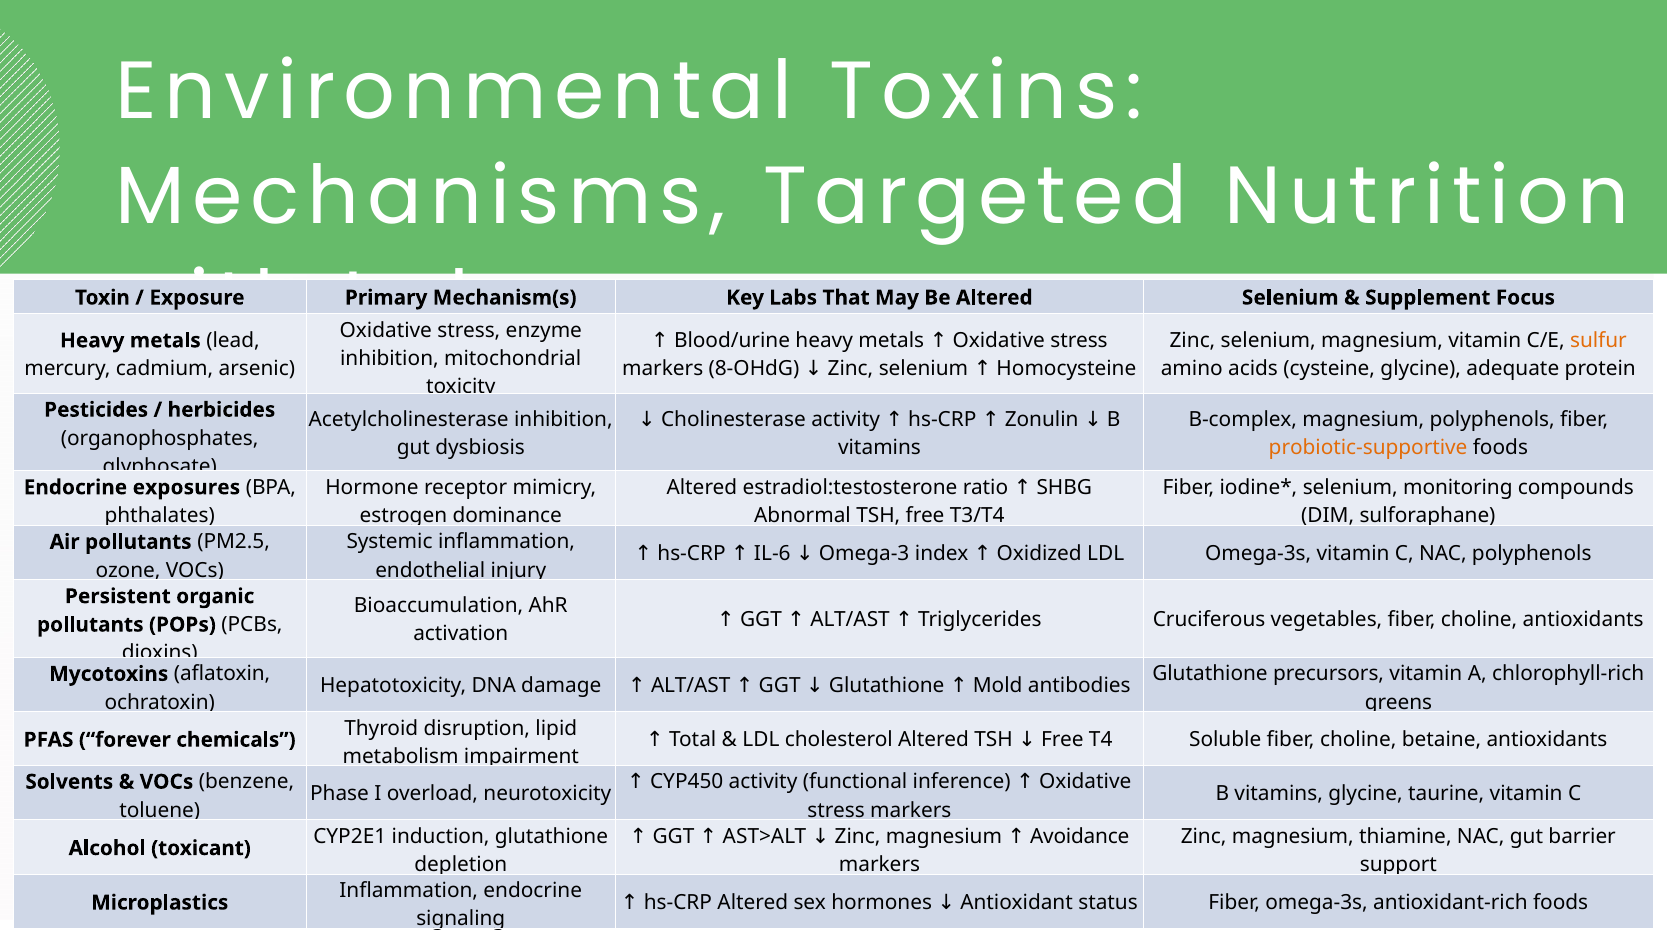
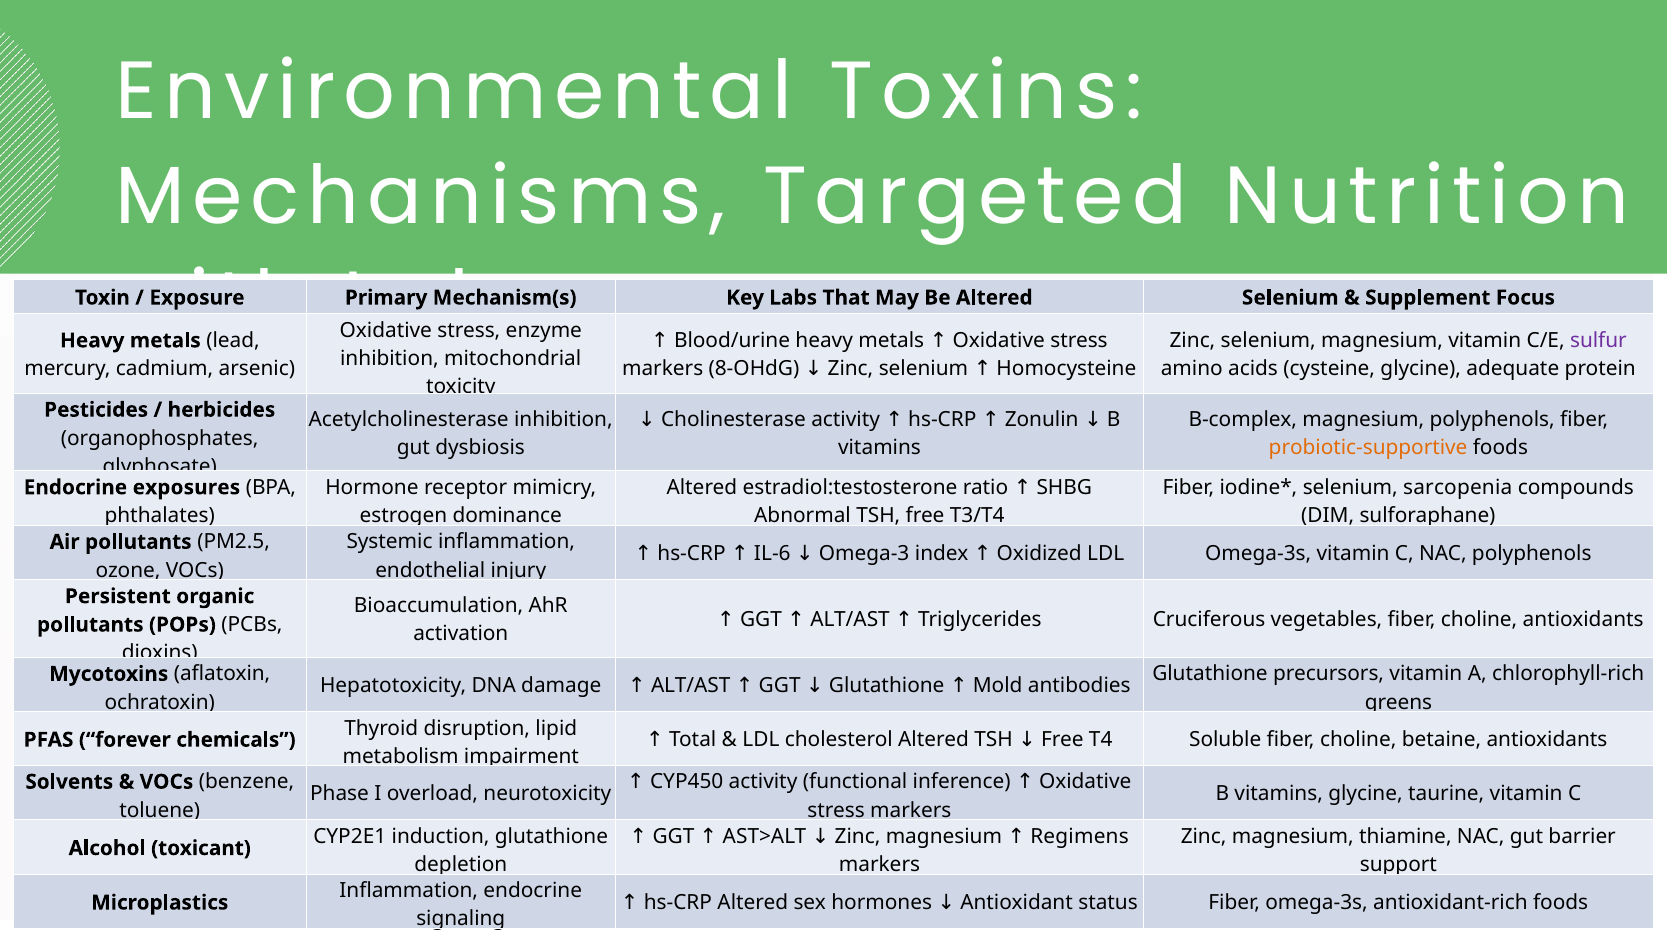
sulfur colour: orange -> purple
monitoring: monitoring -> sarcopenia
Avoidance: Avoidance -> Regimens
